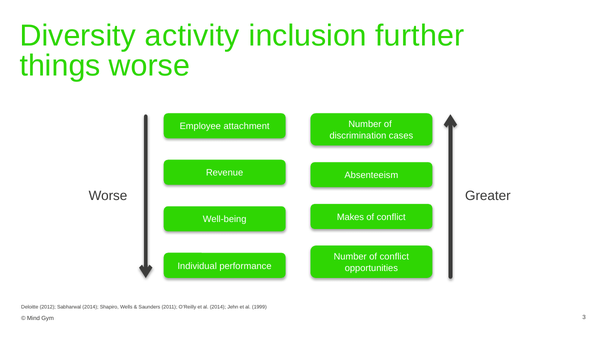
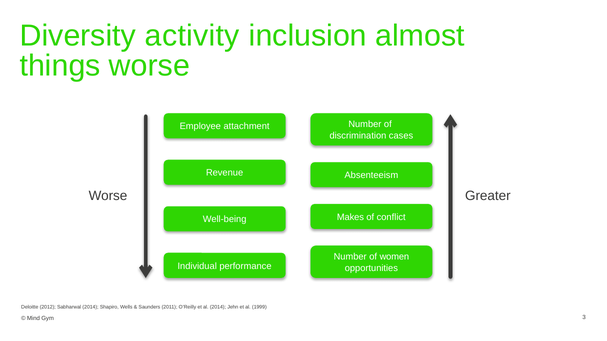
further: further -> almost
Number of conflict: conflict -> women
